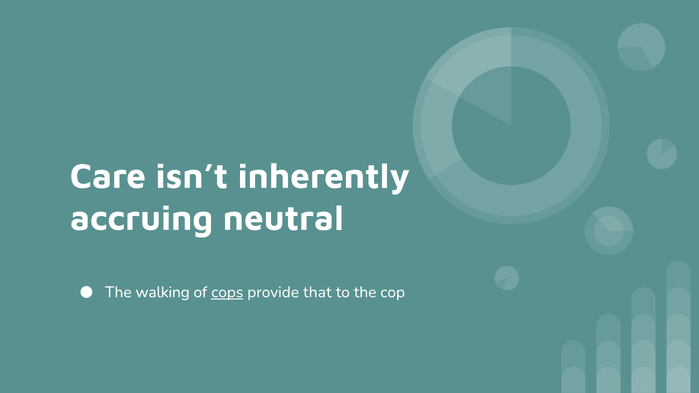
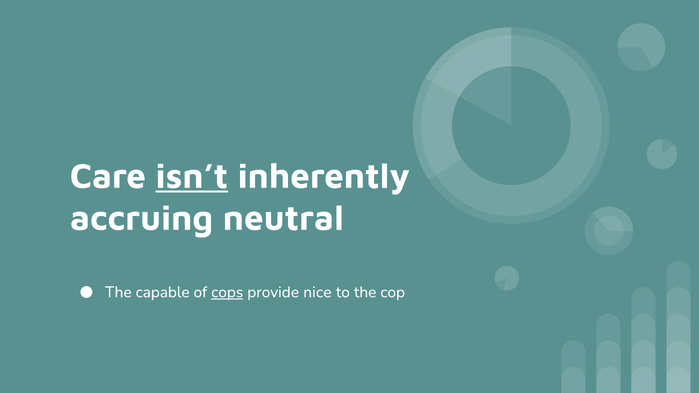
isn’t underline: none -> present
walking: walking -> capable
that: that -> nice
